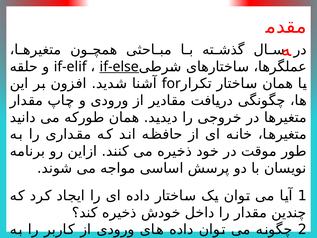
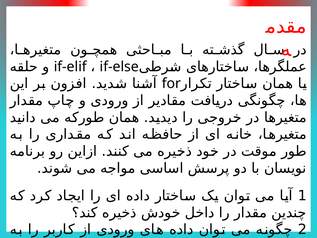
if-else underline: present -> none
